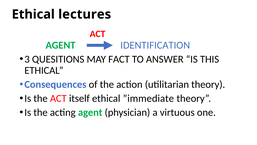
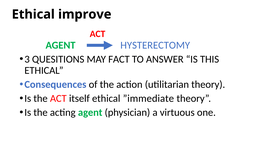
lectures: lectures -> improve
IDENTIFICATION: IDENTIFICATION -> HYSTERECTOMY
